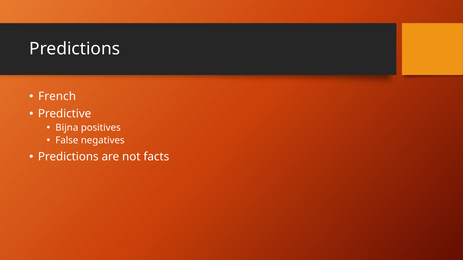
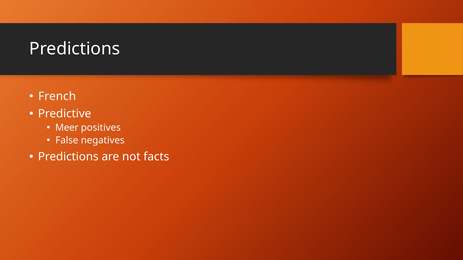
Bijna: Bijna -> Meer
